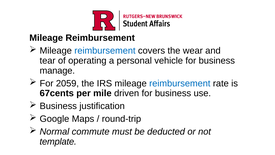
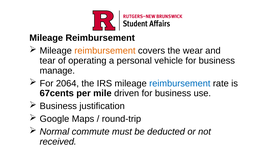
reimbursement at (105, 51) colour: blue -> orange
2059: 2059 -> 2064
template: template -> received
